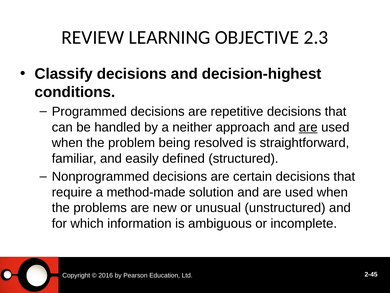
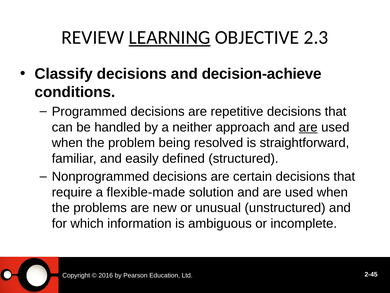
LEARNING underline: none -> present
decision-highest: decision-highest -> decision-achieve
method-made: method-made -> flexible-made
